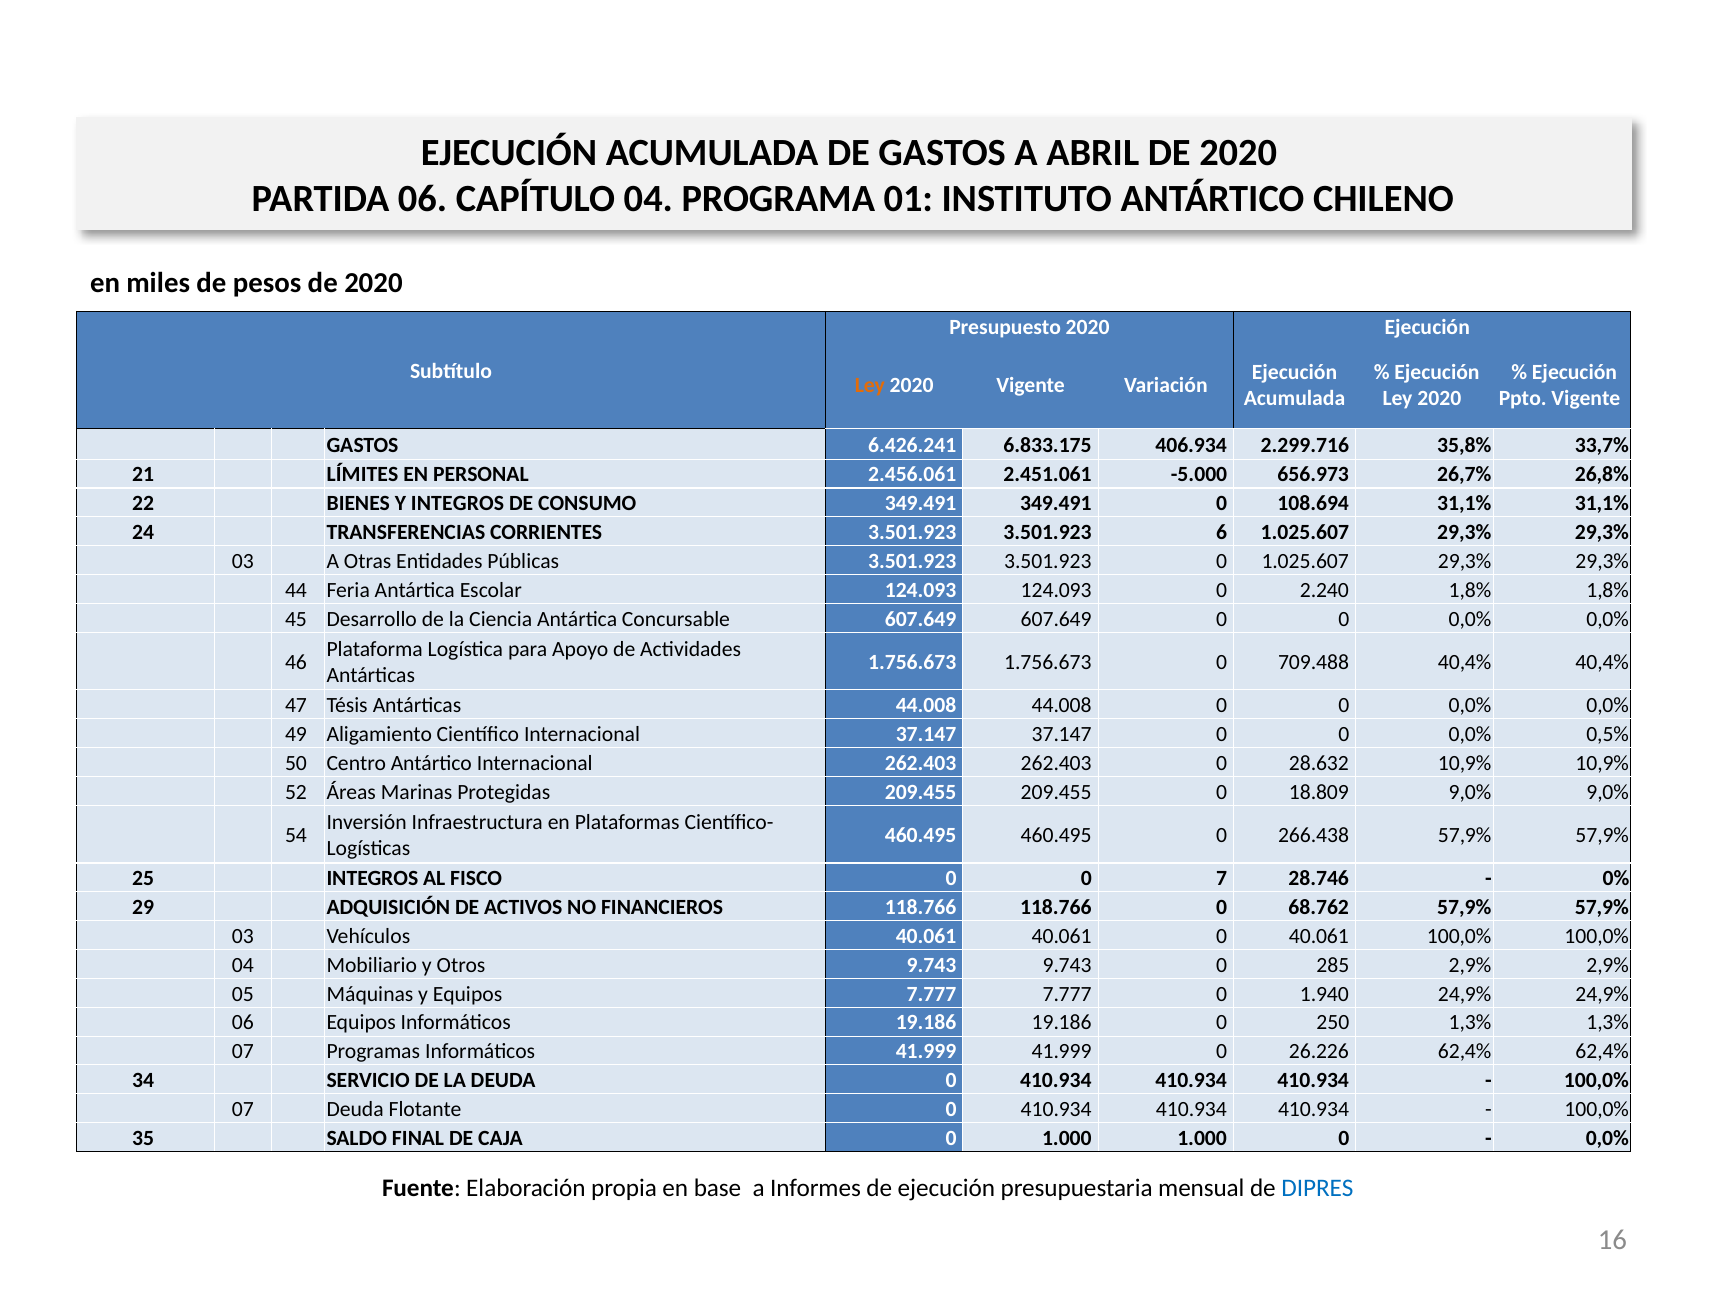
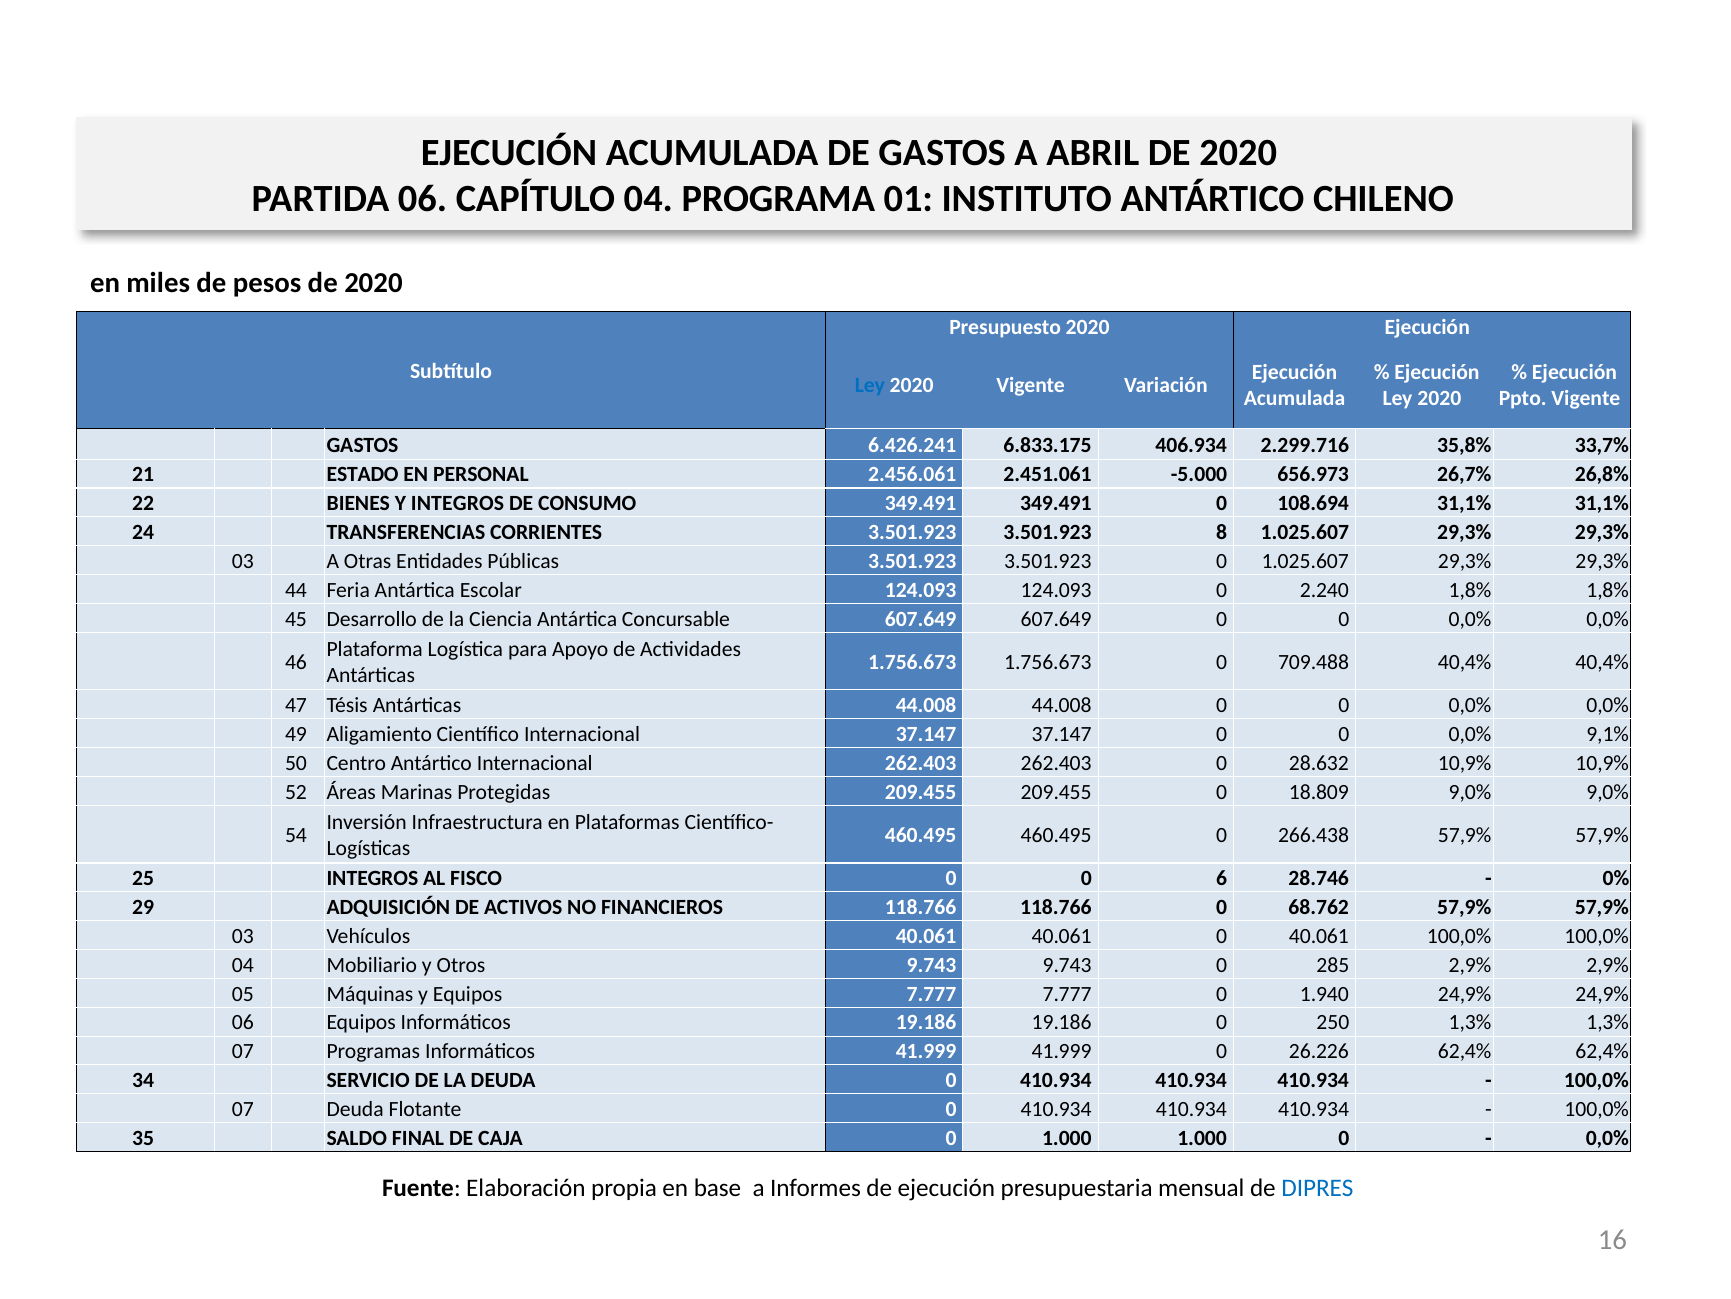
Ley at (870, 385) colour: orange -> blue
LÍMITES: LÍMITES -> ESTADO
6: 6 -> 8
0,5%: 0,5% -> 9,1%
7: 7 -> 6
